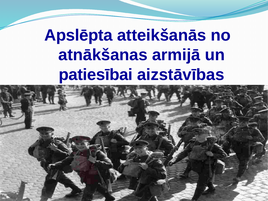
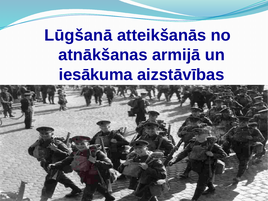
Apslēpta: Apslēpta -> Lūgšanā
patiesībai: patiesībai -> iesākuma
